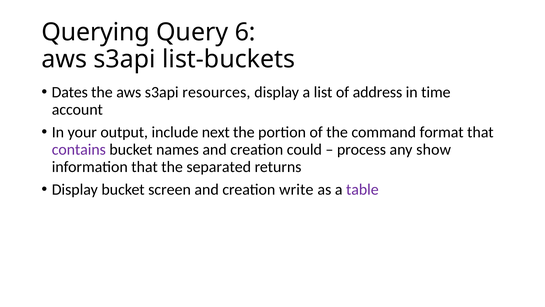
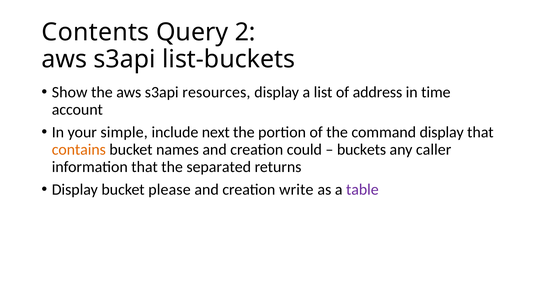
Querying: Querying -> Contents
6: 6 -> 2
Dates: Dates -> Show
output: output -> simple
command format: format -> display
contains colour: purple -> orange
process: process -> buckets
show: show -> caller
screen: screen -> please
